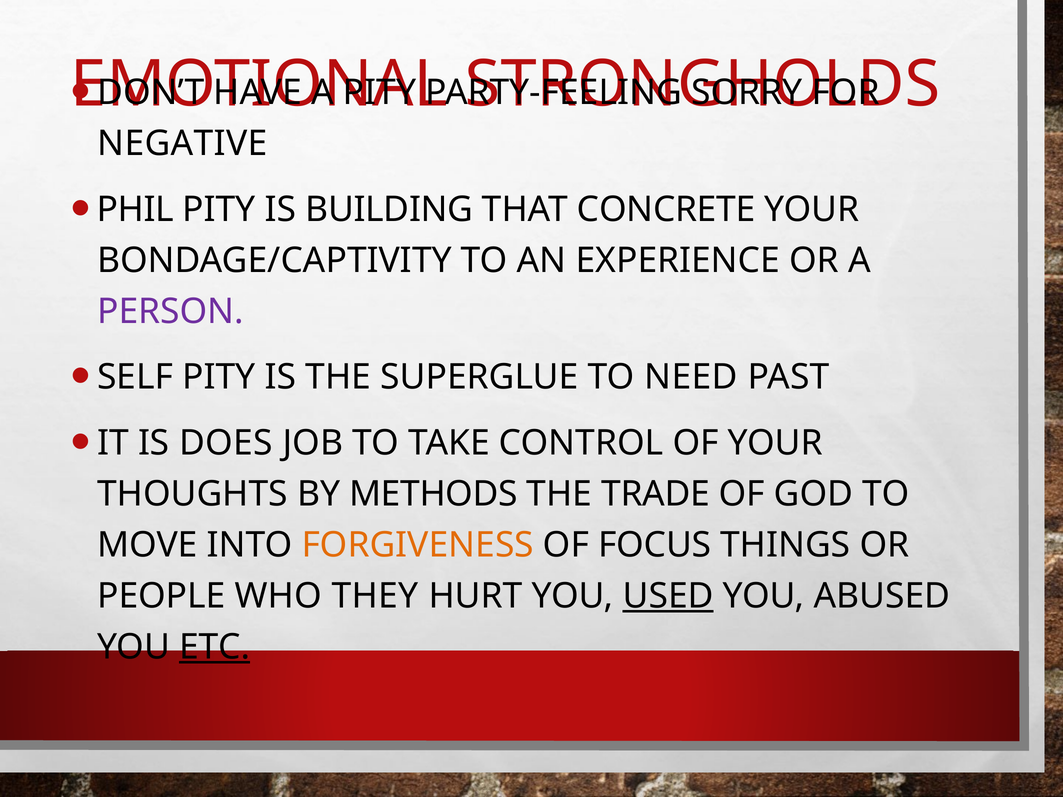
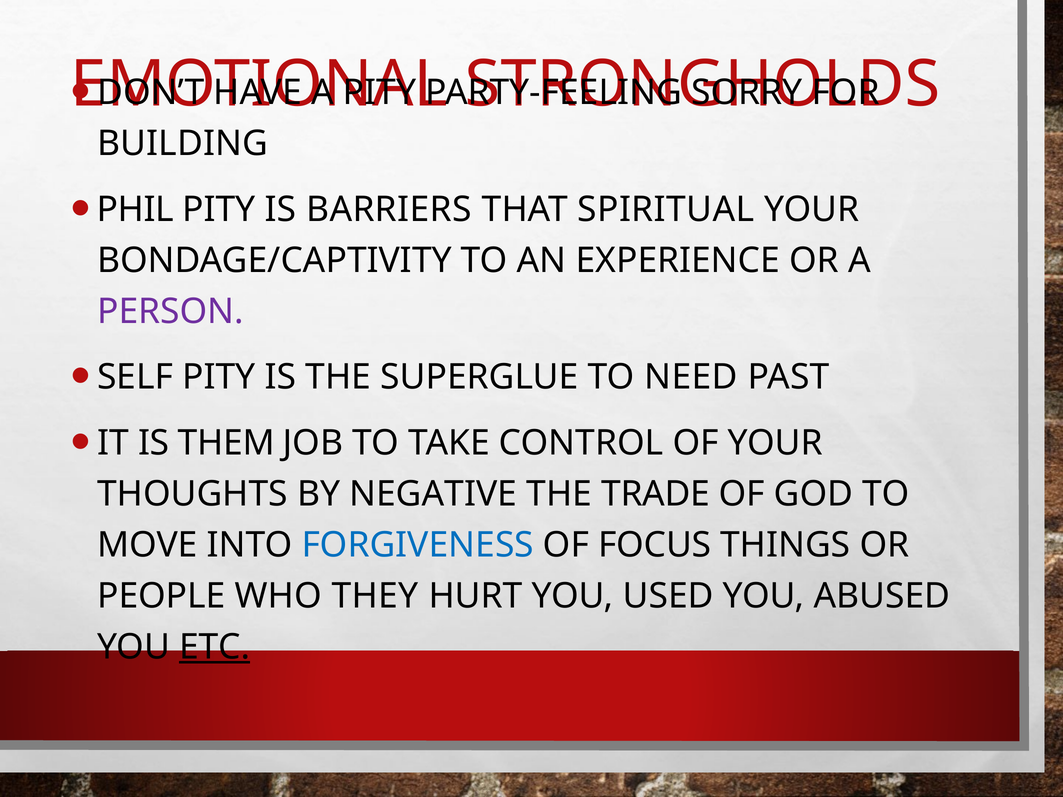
NEGATIVE: NEGATIVE -> BUILDING
BUILDING: BUILDING -> BARRIERS
CONCRETE: CONCRETE -> SPIRITUAL
DOES: DOES -> THEM
METHODS: METHODS -> NEGATIVE
FORGIVENESS colour: orange -> blue
USED underline: present -> none
